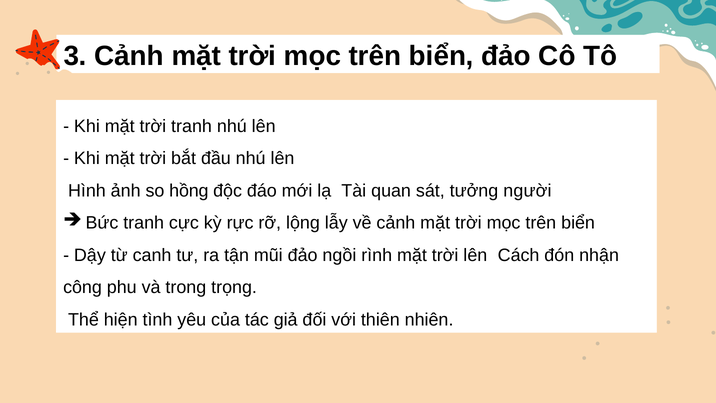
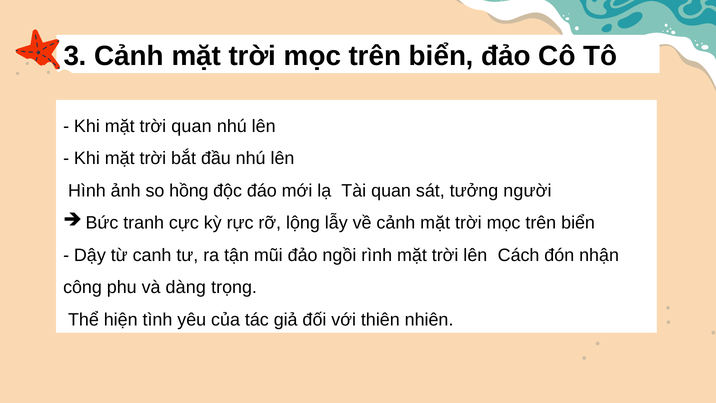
trời tranh: tranh -> quan
trong: trong -> dàng
